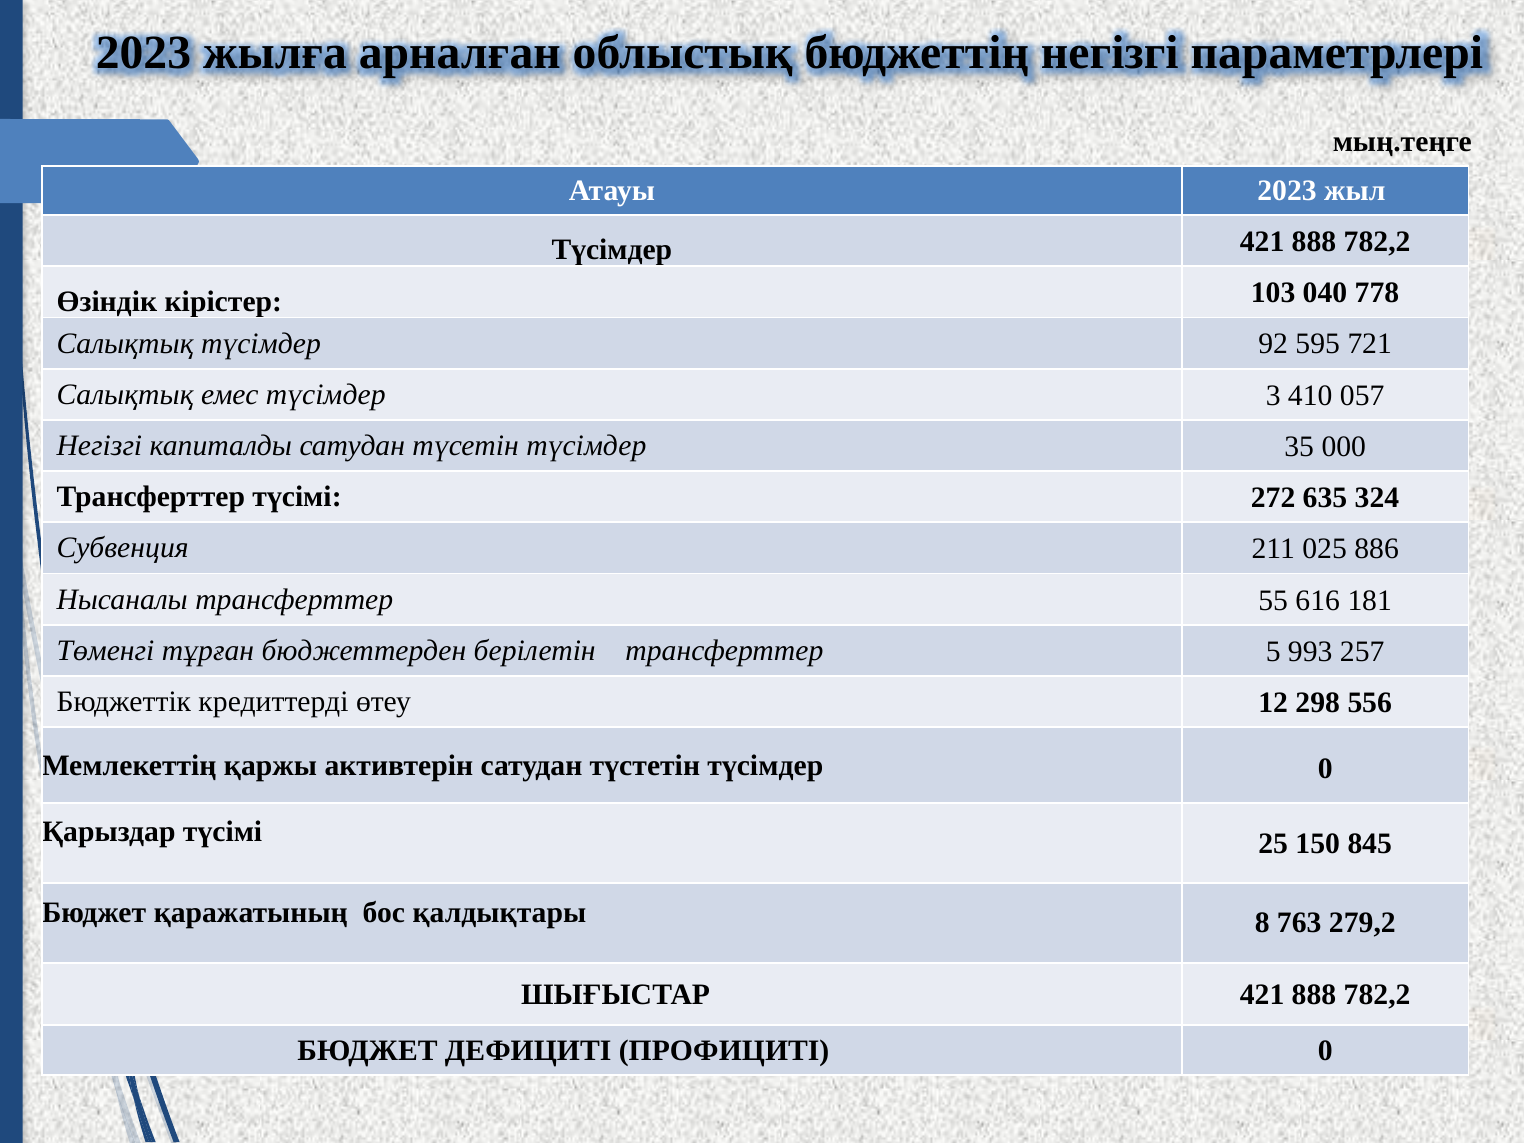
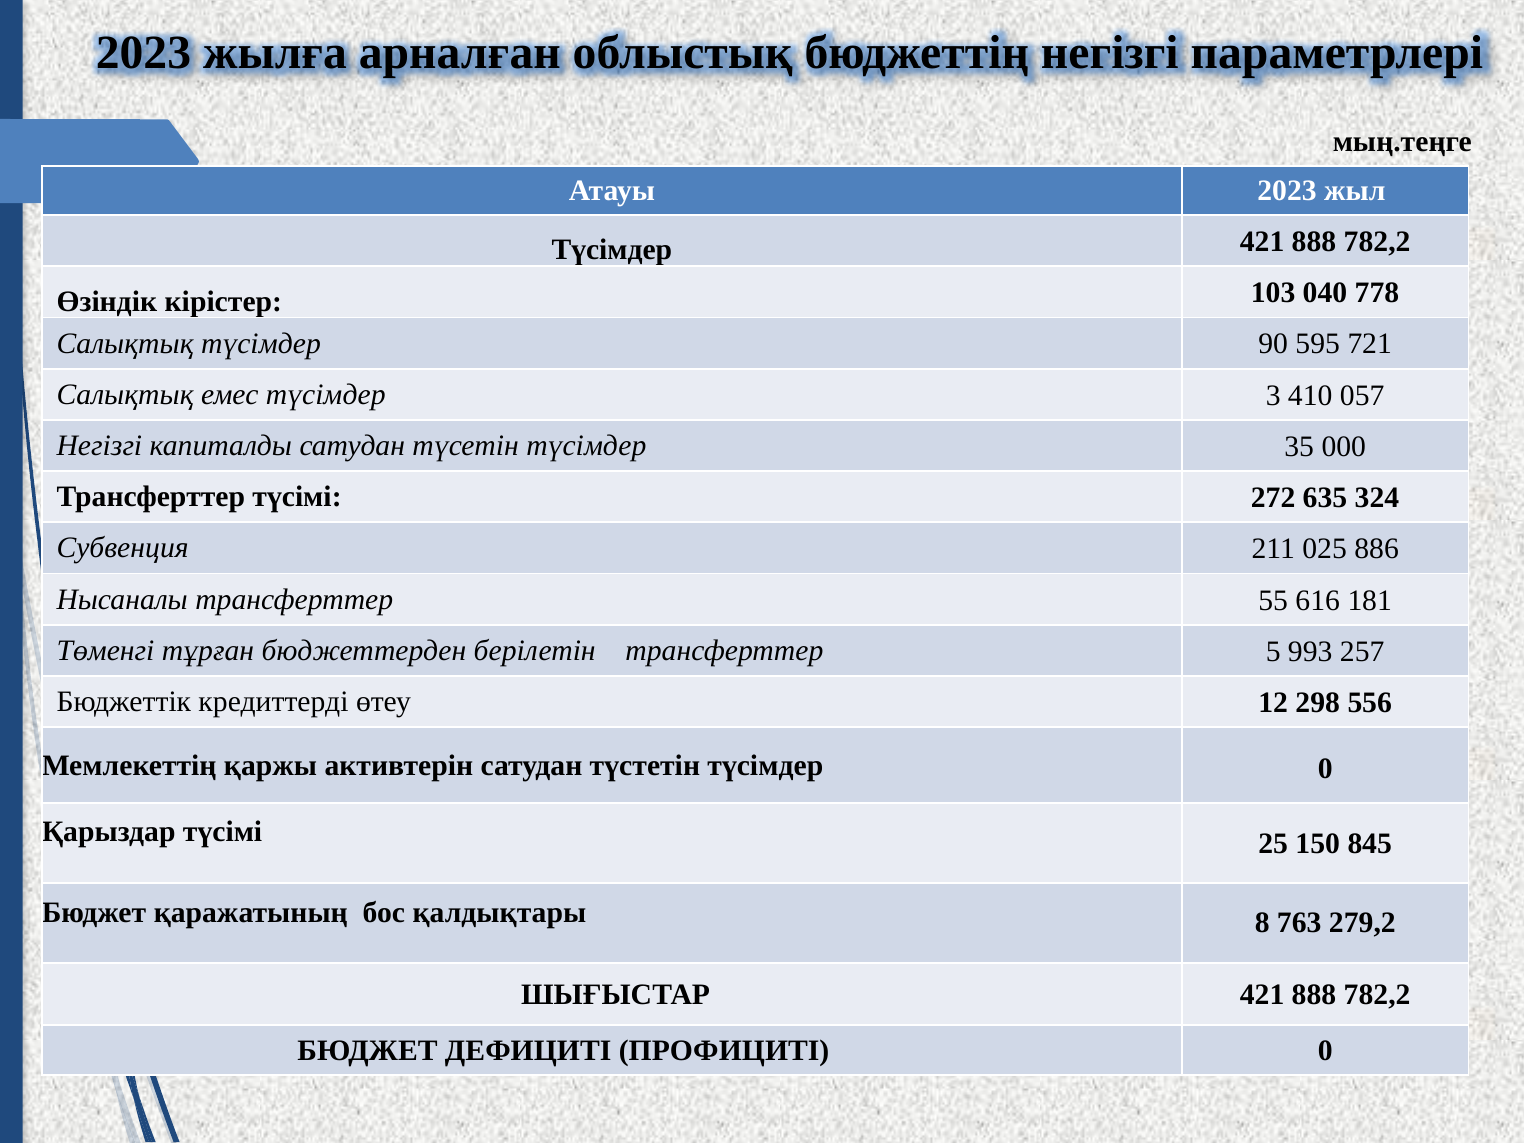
92: 92 -> 90
